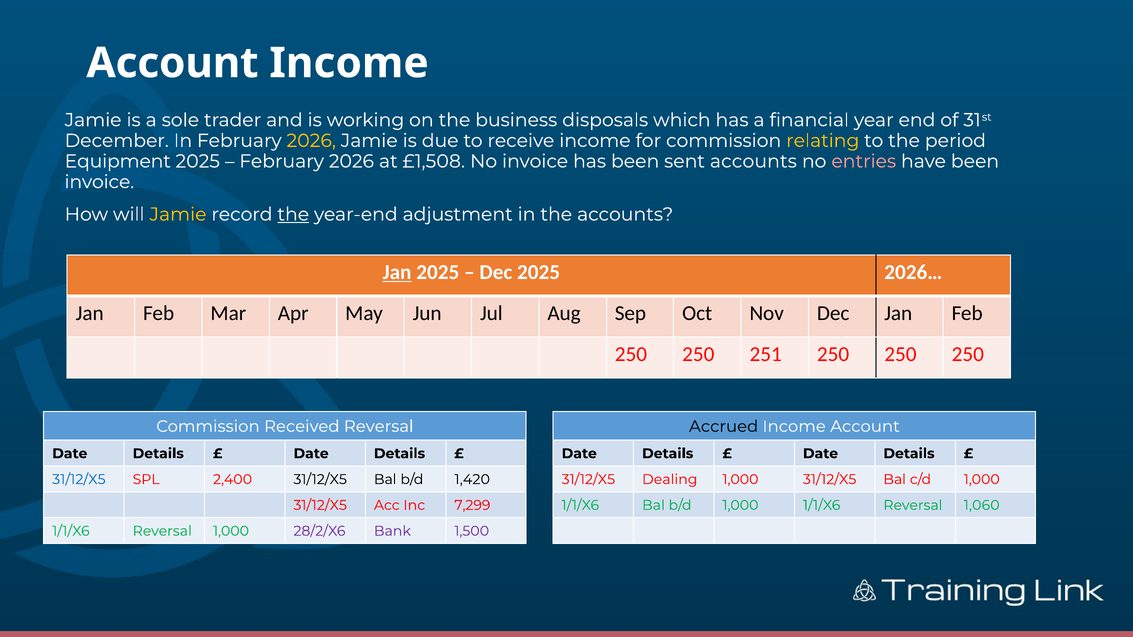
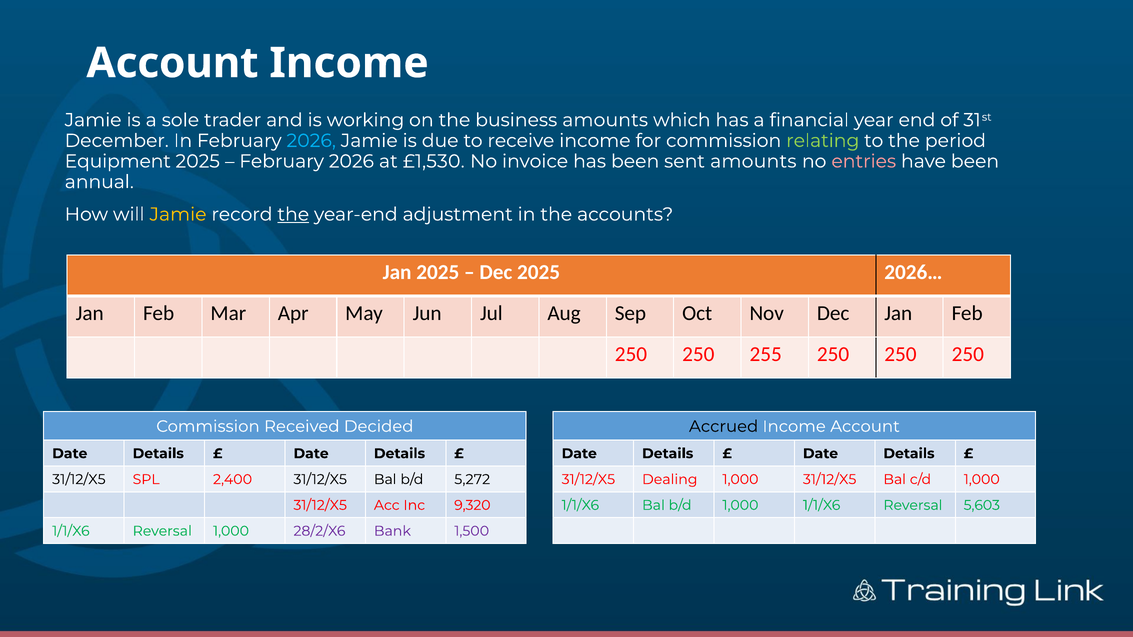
business disposals: disposals -> amounts
2026 at (311, 141) colour: yellow -> light blue
relating colour: yellow -> light green
£1,508: £1,508 -> £1,530
sent accounts: accounts -> amounts
invoice at (99, 182): invoice -> annual
Jan at (397, 273) underline: present -> none
251: 251 -> 255
Received Reversal: Reversal -> Decided
31/12/X5 at (79, 480) colour: blue -> black
1,420: 1,420 -> 5,272
7,299: 7,299 -> 9,320
1,060: 1,060 -> 5,603
